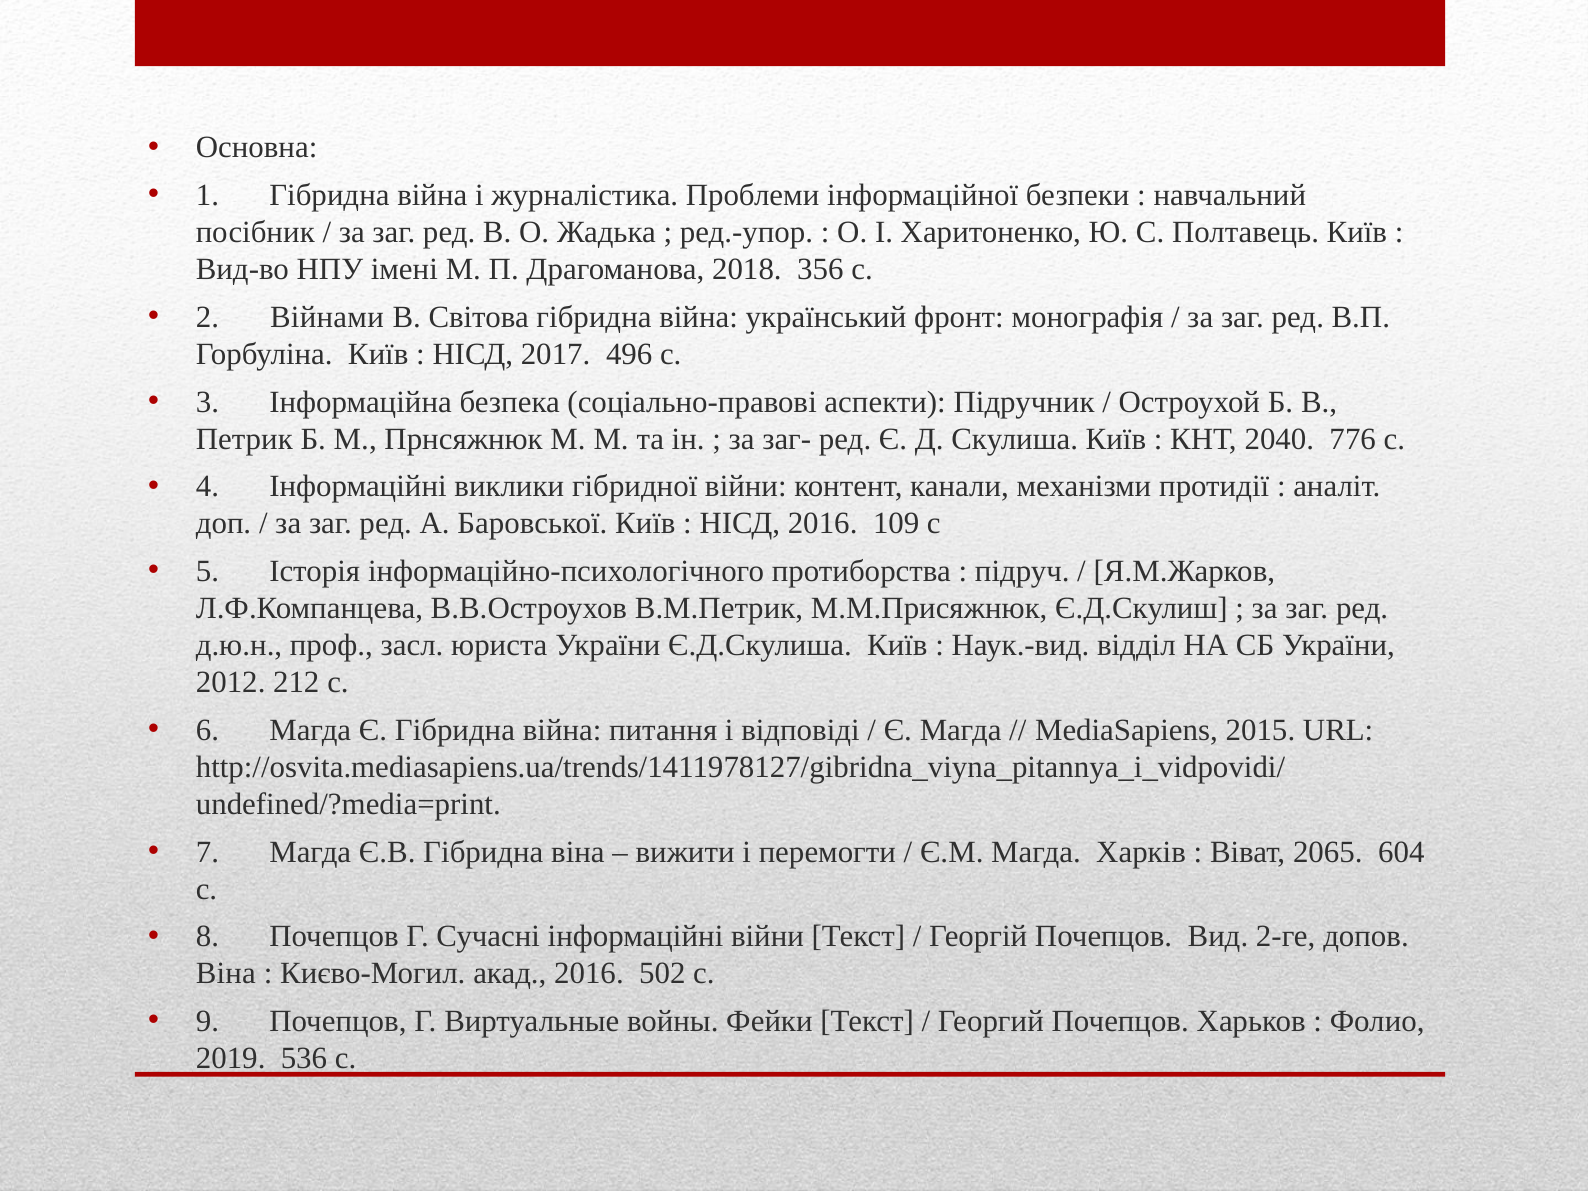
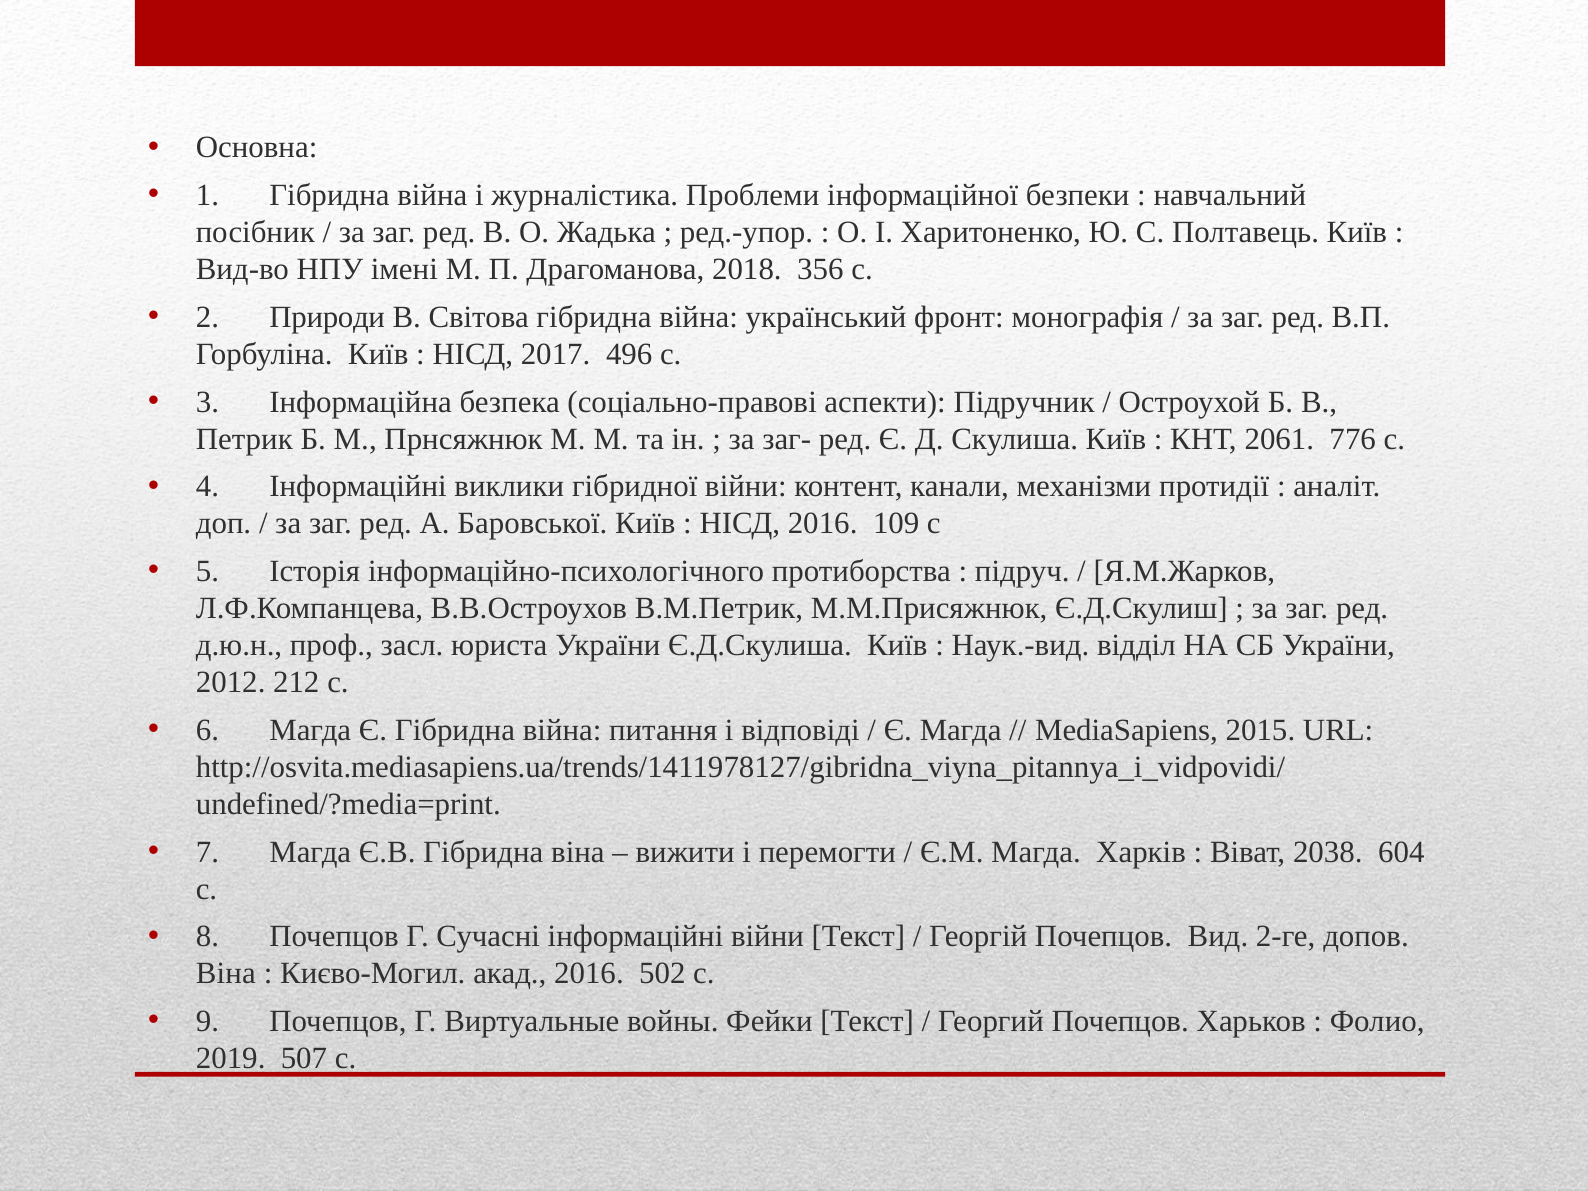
Війнами: Війнами -> Природи
2040: 2040 -> 2061
2065: 2065 -> 2038
536: 536 -> 507
